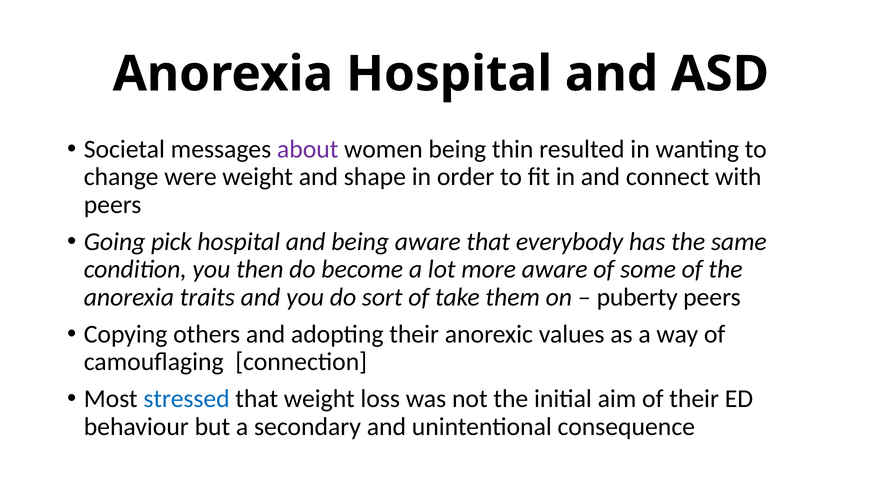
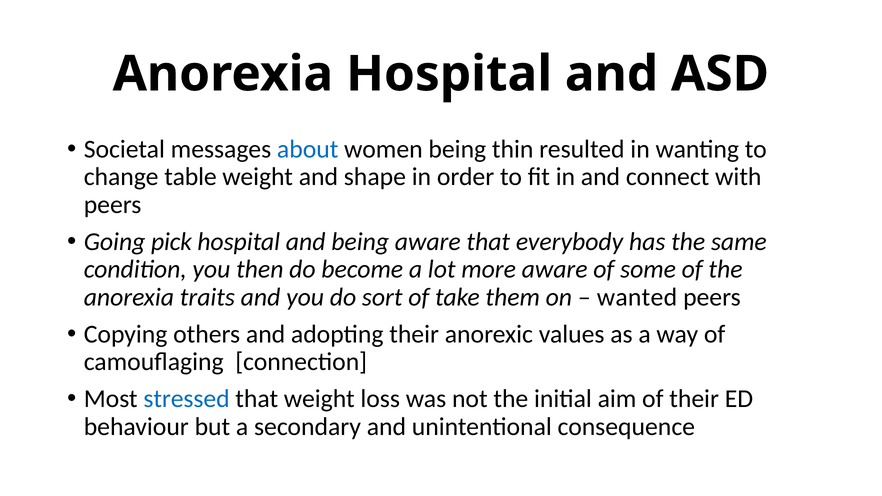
about colour: purple -> blue
were: were -> table
puberty: puberty -> wanted
